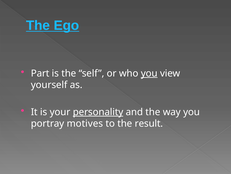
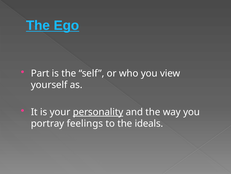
you at (149, 73) underline: present -> none
motives: motives -> feelings
result: result -> ideals
